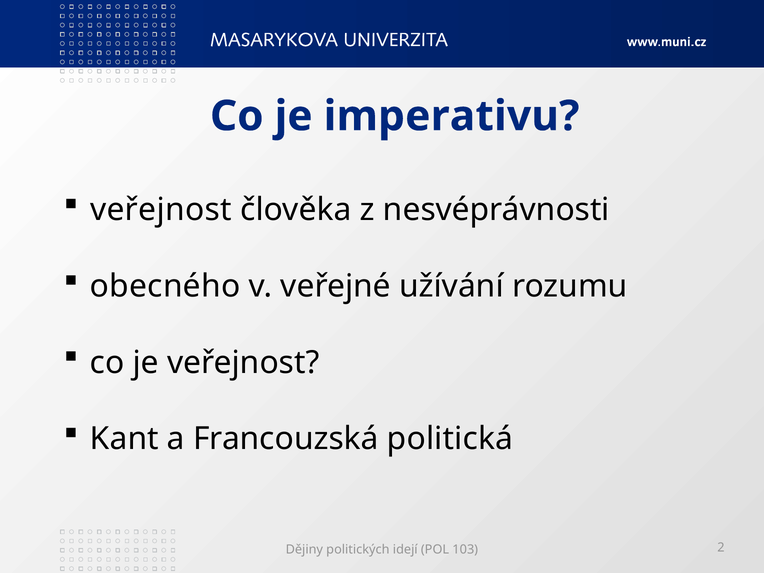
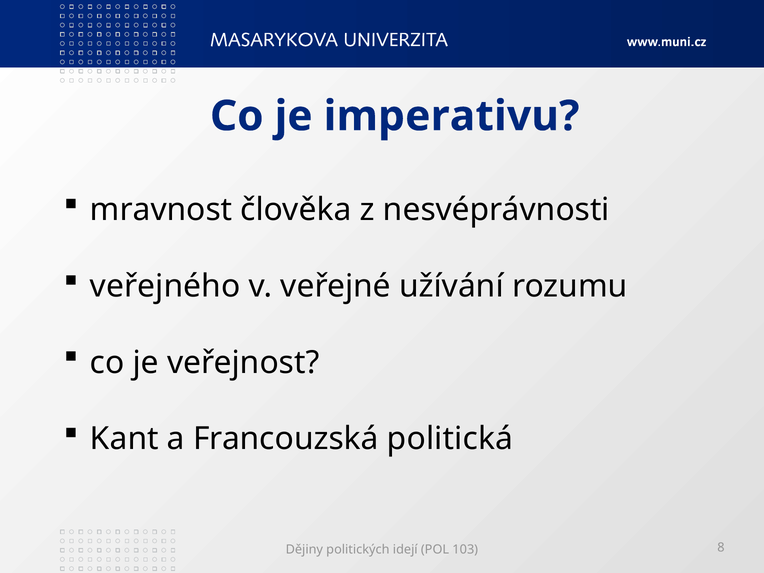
veřejnost at (161, 210): veřejnost -> mravnost
obecného: obecného -> veřejného
2: 2 -> 8
